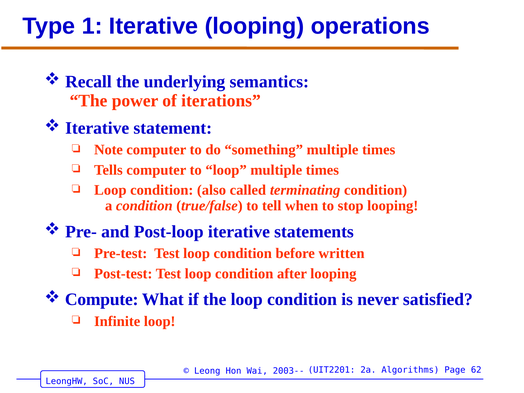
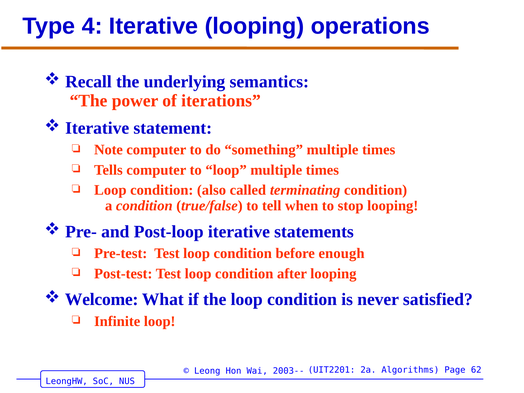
1: 1 -> 4
written: written -> enough
Compute: Compute -> Welcome
